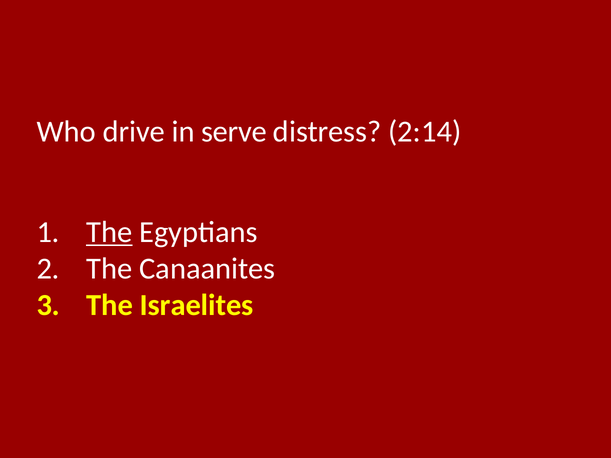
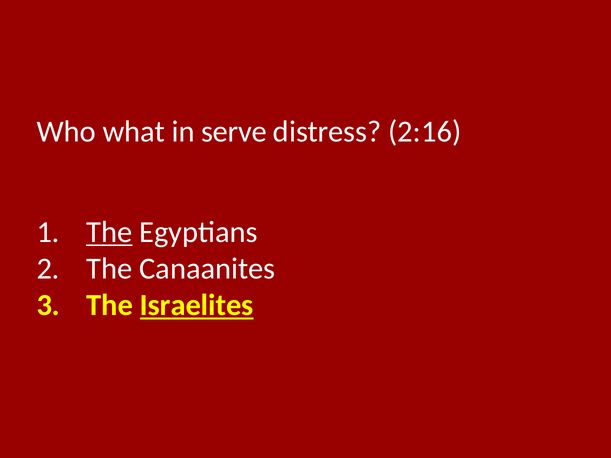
drive: drive -> what
2:14: 2:14 -> 2:16
Israelites underline: none -> present
